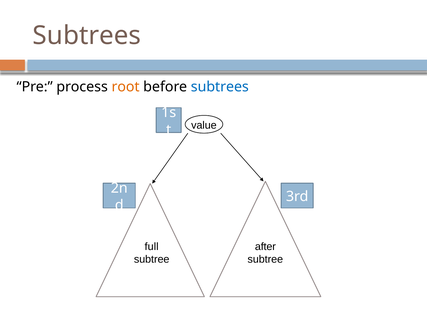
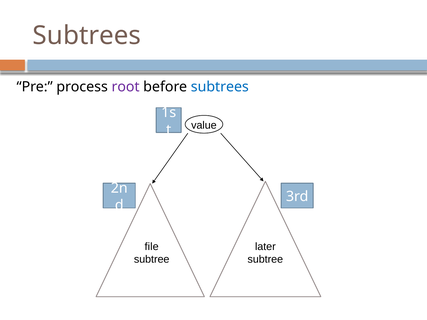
root colour: orange -> purple
full: full -> file
after: after -> later
